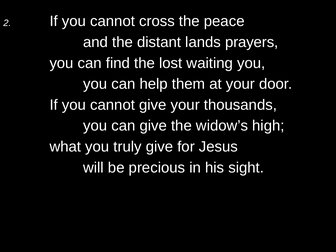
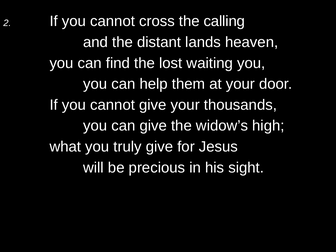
peace: peace -> calling
prayers: prayers -> heaven
